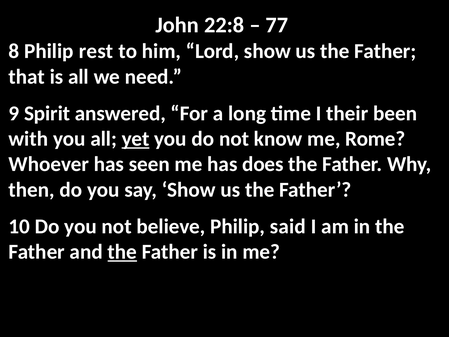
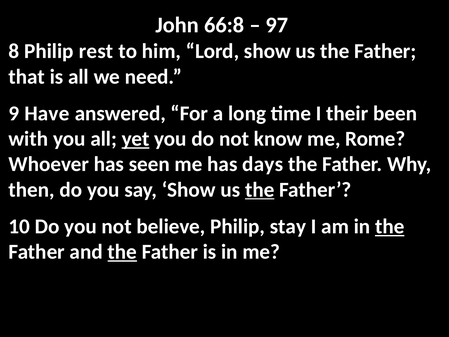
22:8: 22:8 -> 66:8
77: 77 -> 97
Spirit: Spirit -> Have
does: does -> days
the at (260, 190) underline: none -> present
said: said -> stay
the at (390, 226) underline: none -> present
